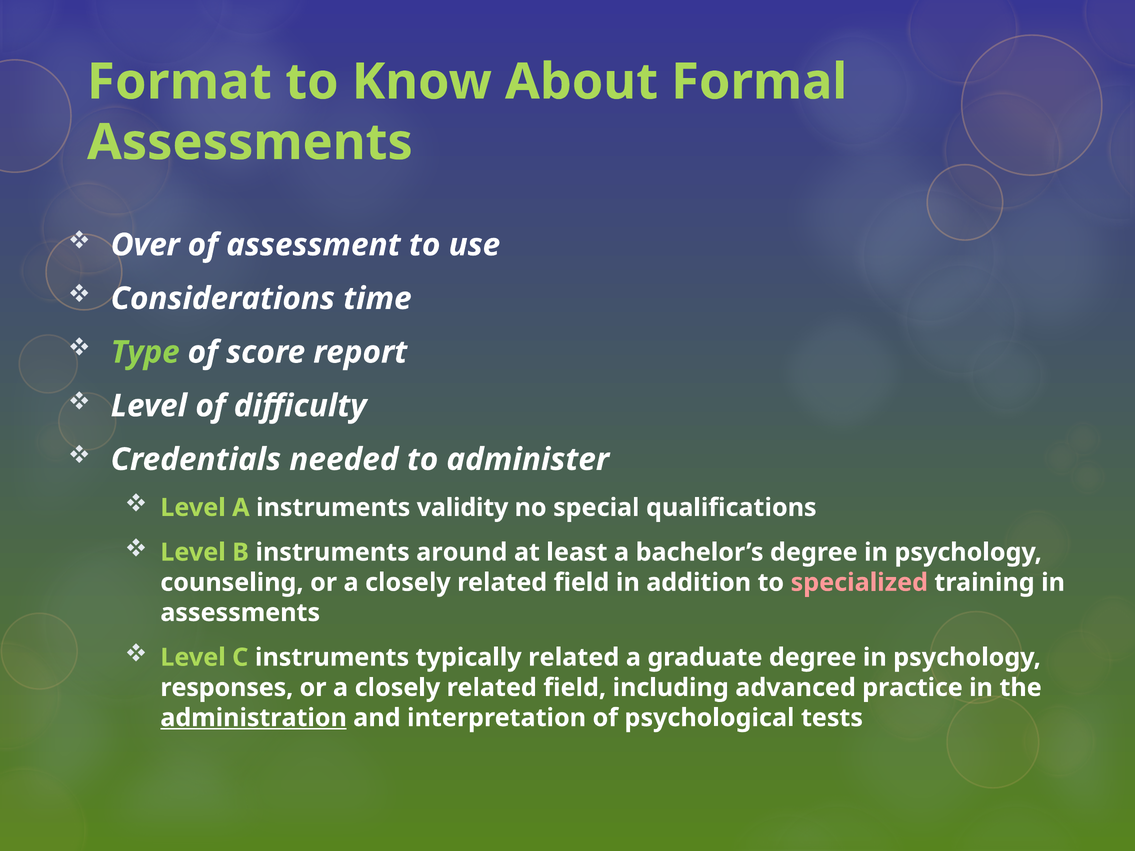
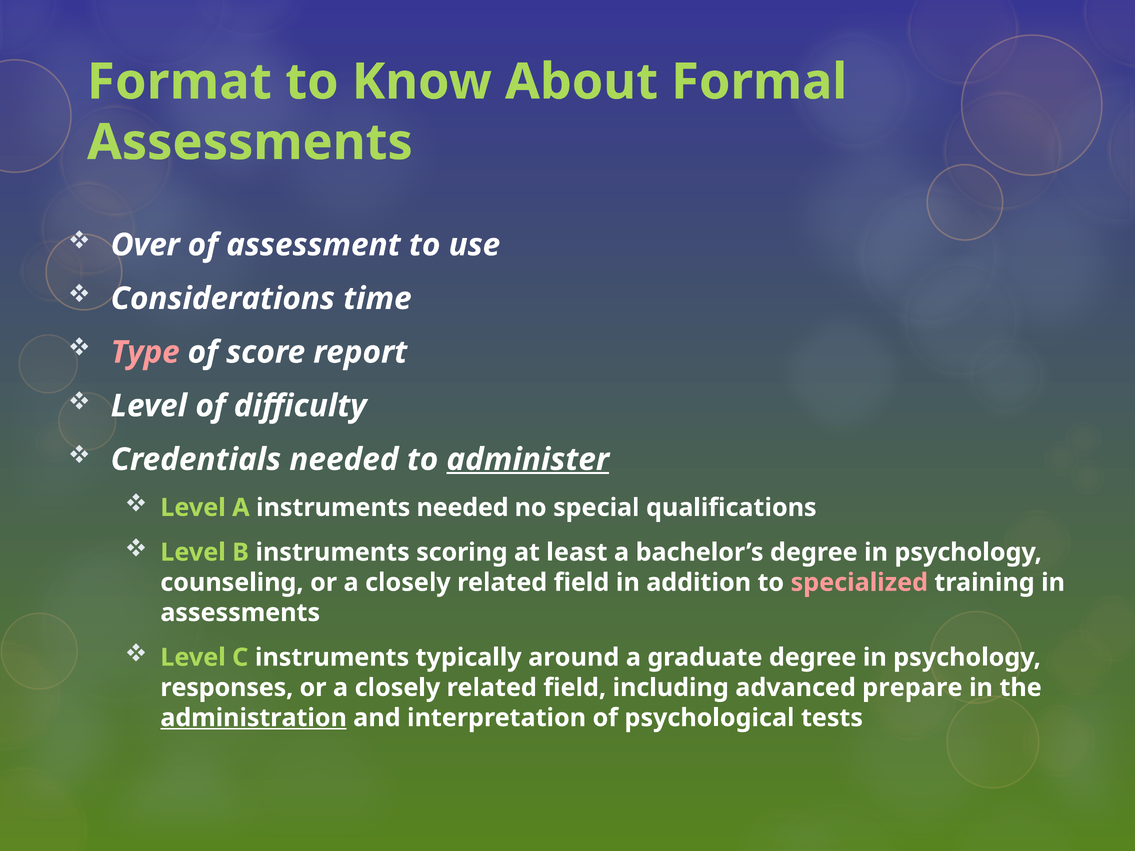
Type colour: light green -> pink
administer underline: none -> present
instruments validity: validity -> needed
around: around -> scoring
typically related: related -> around
practice: practice -> prepare
